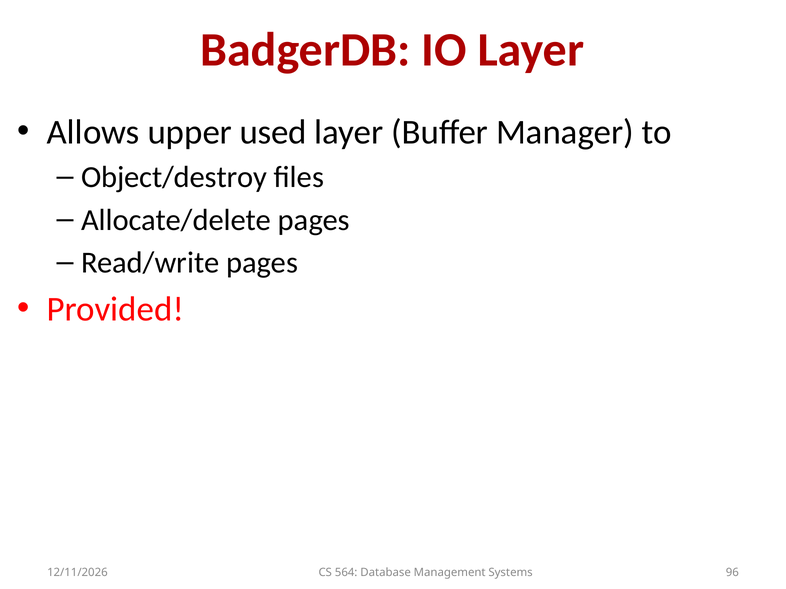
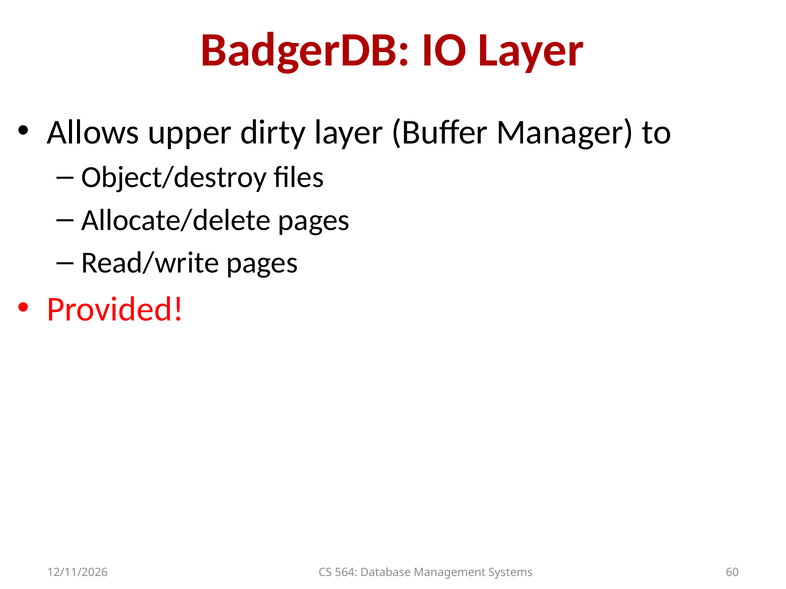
used: used -> dirty
96: 96 -> 60
